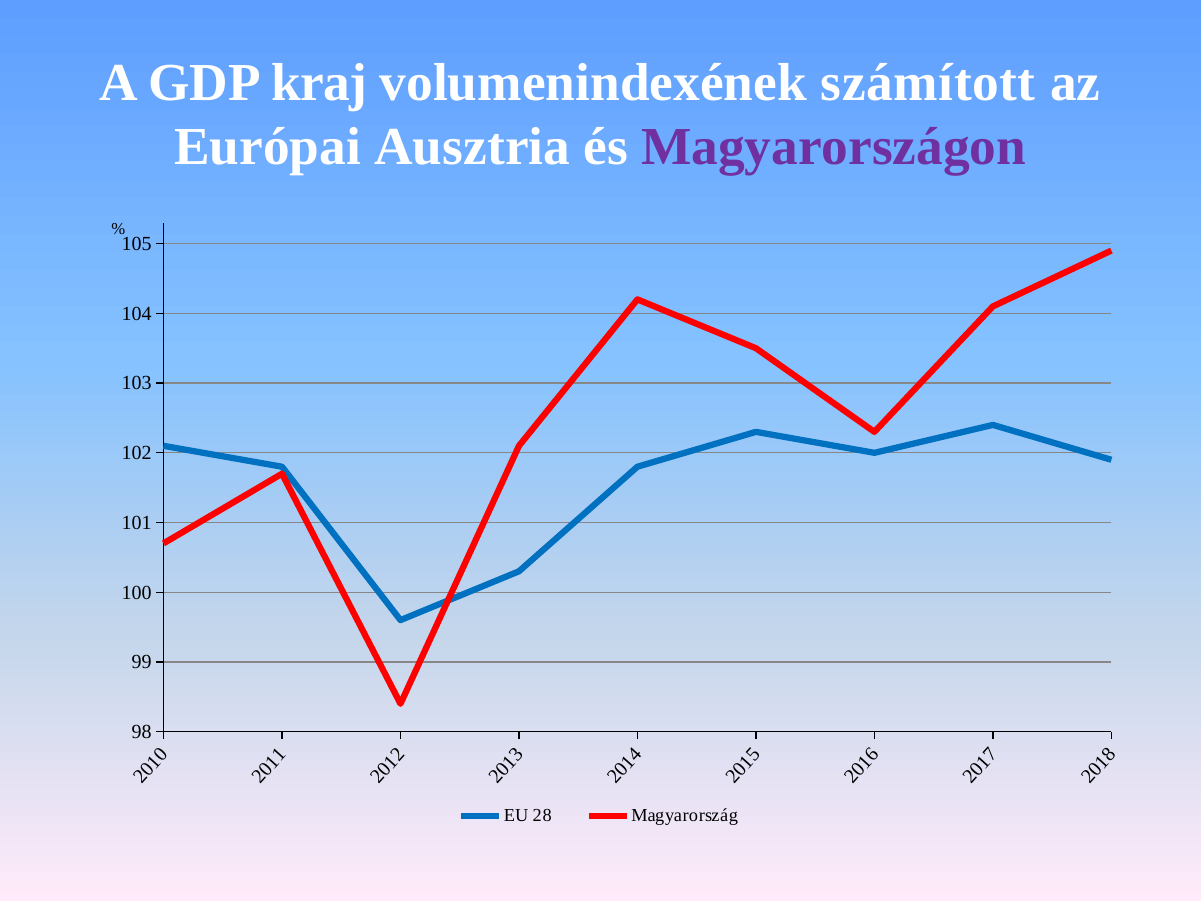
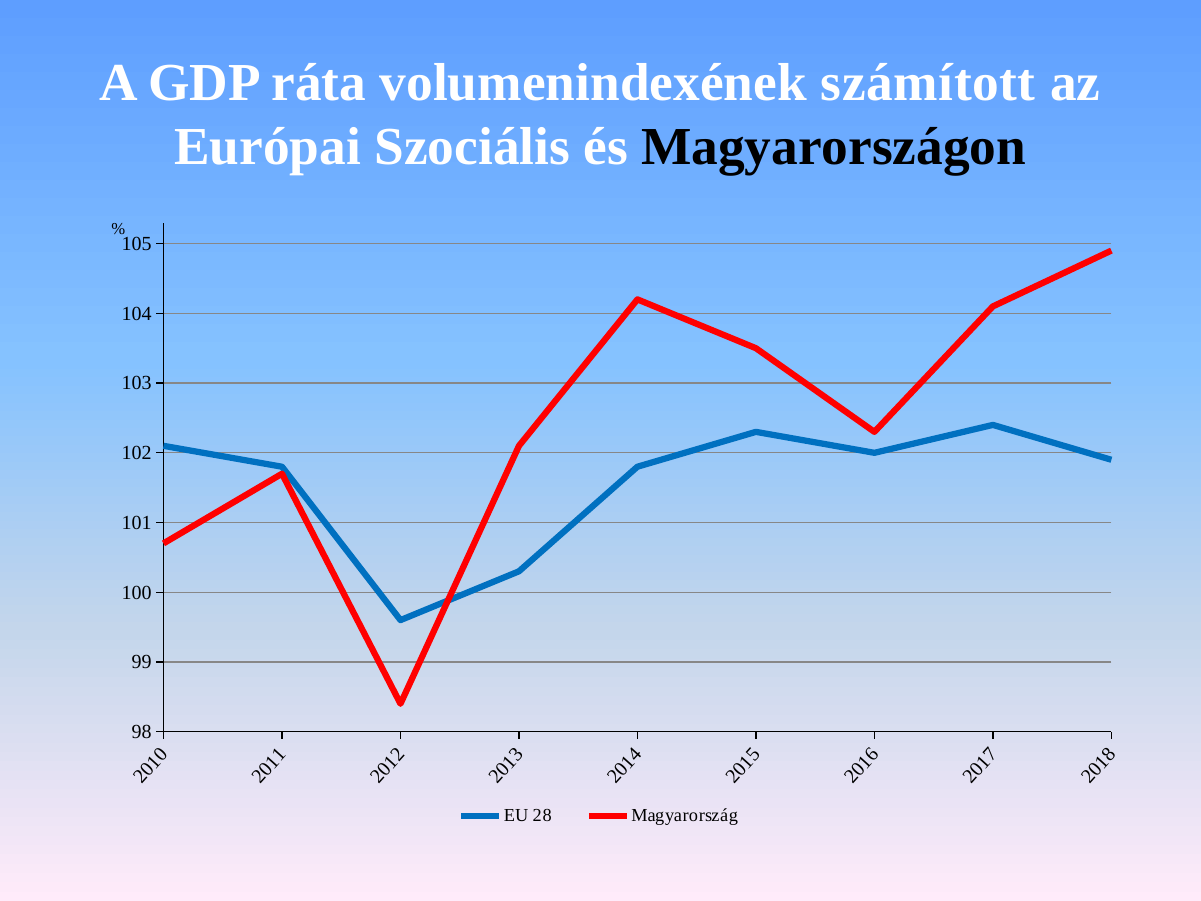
kraj: kraj -> ráta
Ausztria: Ausztria -> Szociális
Magyarországon colour: purple -> black
